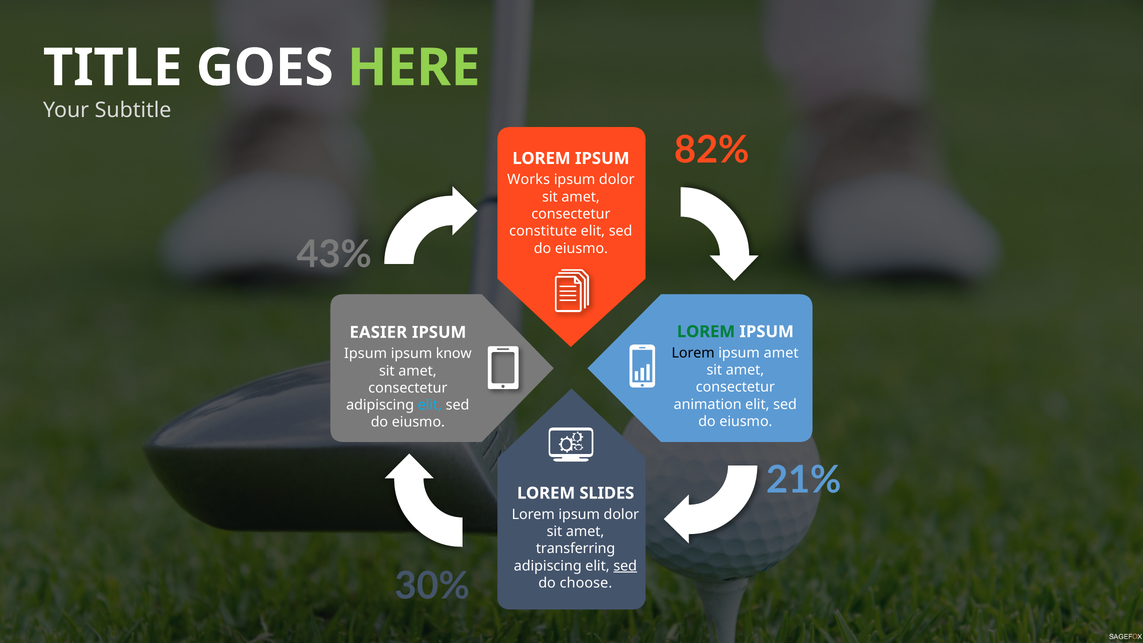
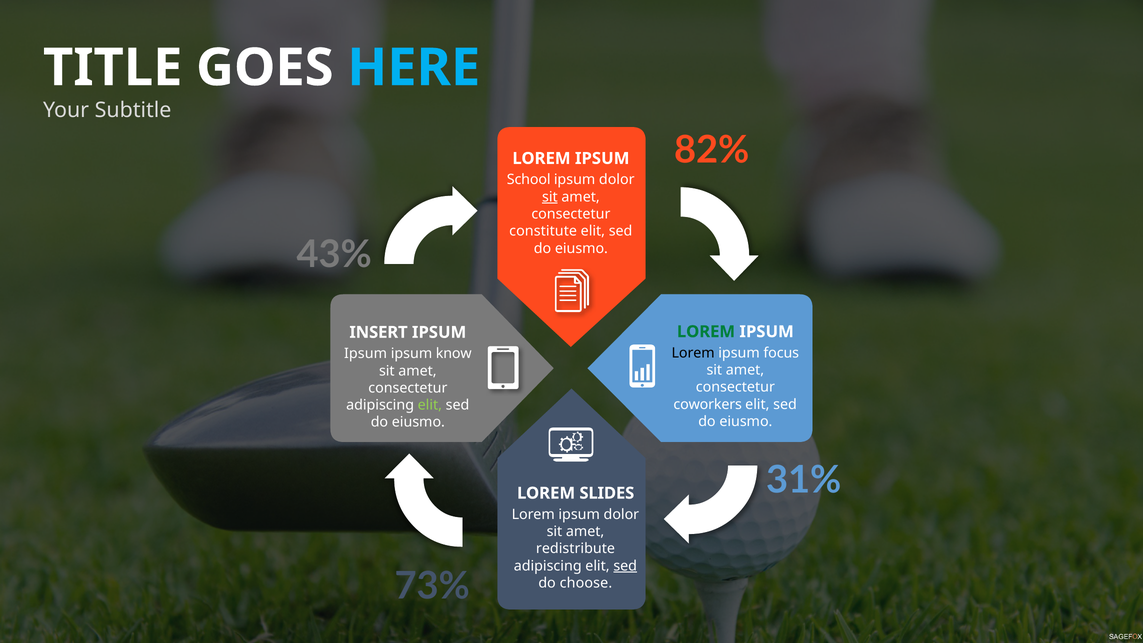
HERE colour: light green -> light blue
Works: Works -> School
sit at (550, 197) underline: none -> present
EASIER: EASIER -> INSERT
ipsum amet: amet -> focus
animation: animation -> coworkers
elit at (430, 405) colour: light blue -> light green
21%: 21% -> 31%
transferring: transferring -> redistribute
30%: 30% -> 73%
